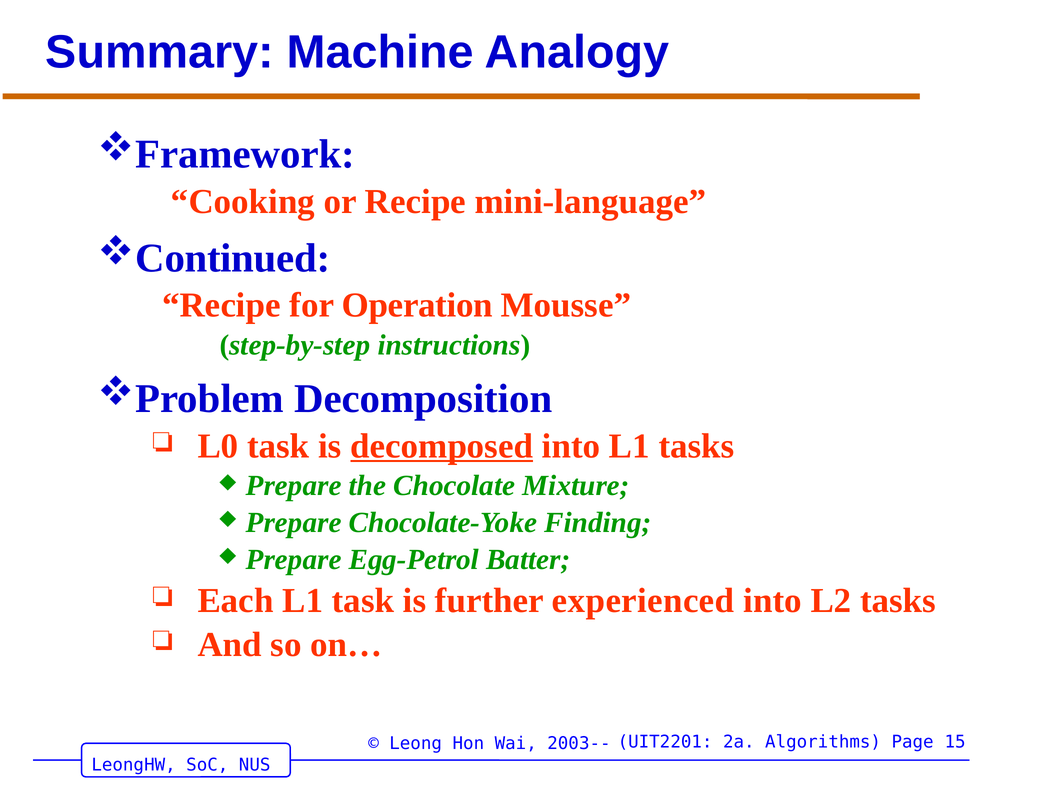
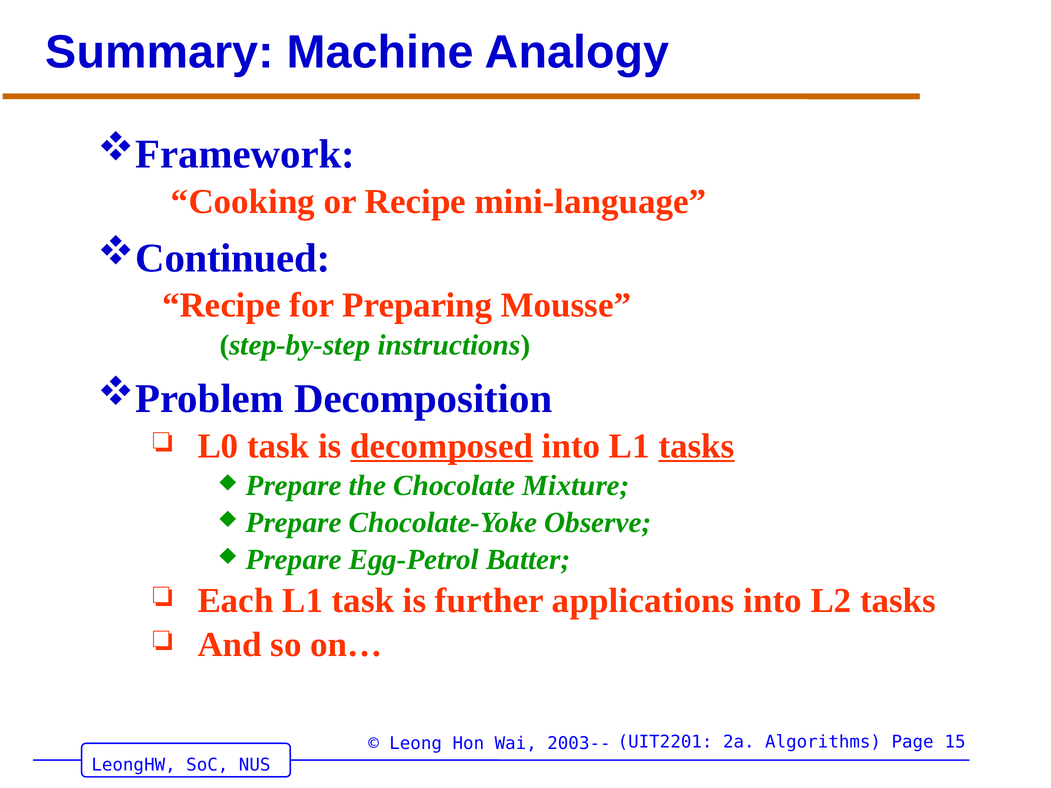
Operation: Operation -> Preparing
tasks at (697, 446) underline: none -> present
Finding: Finding -> Observe
experienced: experienced -> applications
